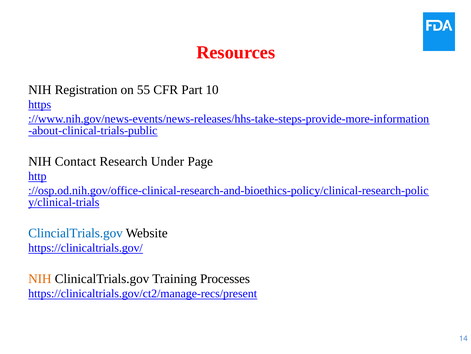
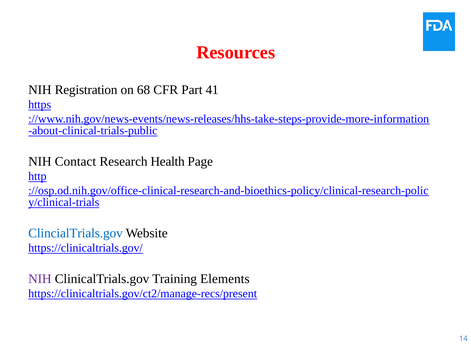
55: 55 -> 68
10: 10 -> 41
Under: Under -> Health
NIH at (40, 278) colour: orange -> purple
Processes: Processes -> Elements
